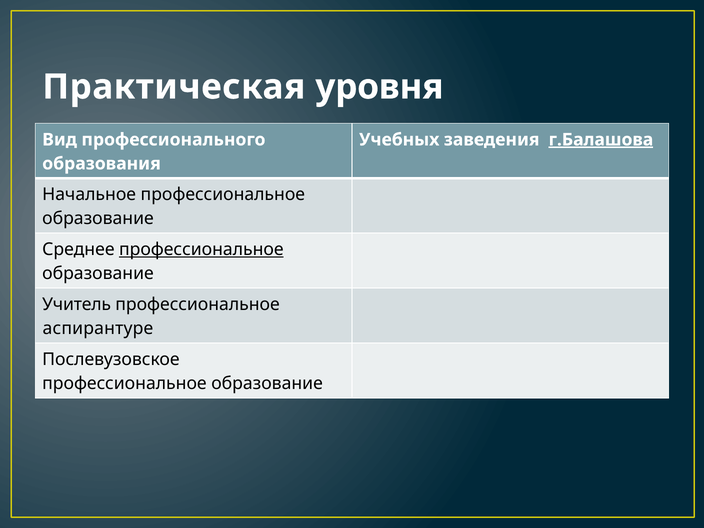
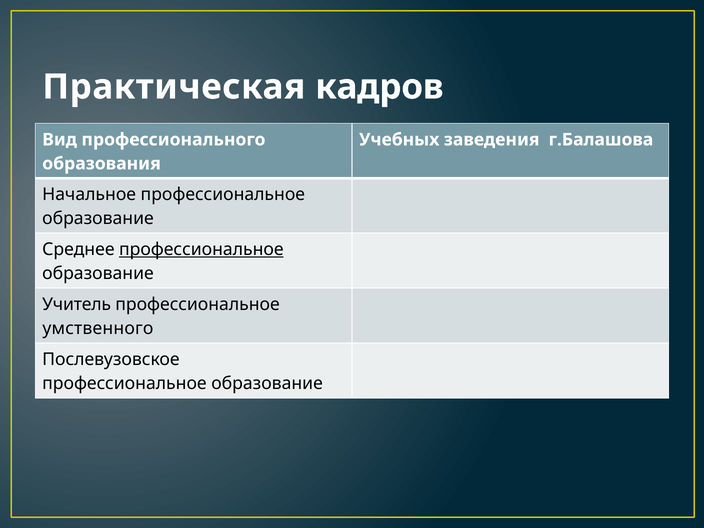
уровня: уровня -> кадров
г.Балашова underline: present -> none
аспирантуре: аспирантуре -> умственного
